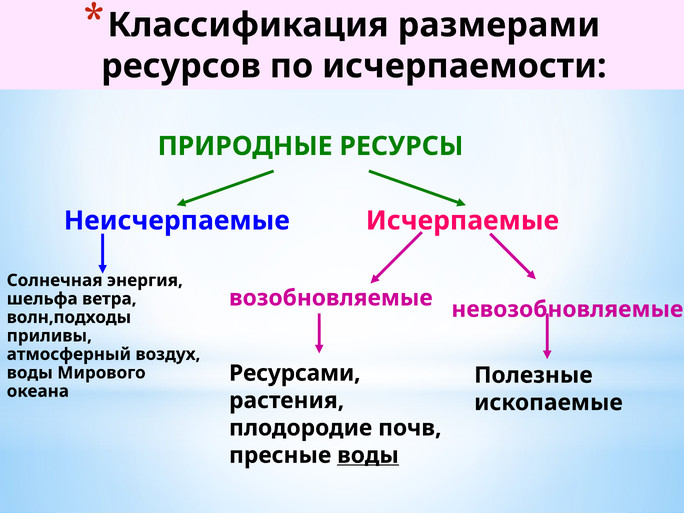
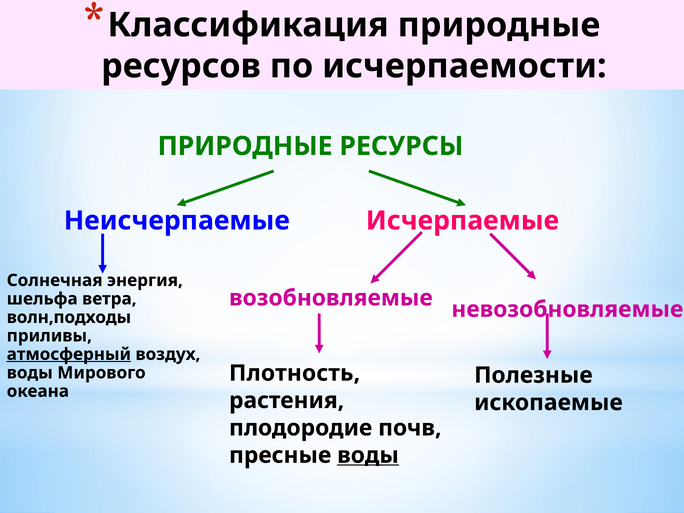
Классификация размерами: размерами -> природные
атмосферный underline: none -> present
Ресурсами: Ресурсами -> Плотность
